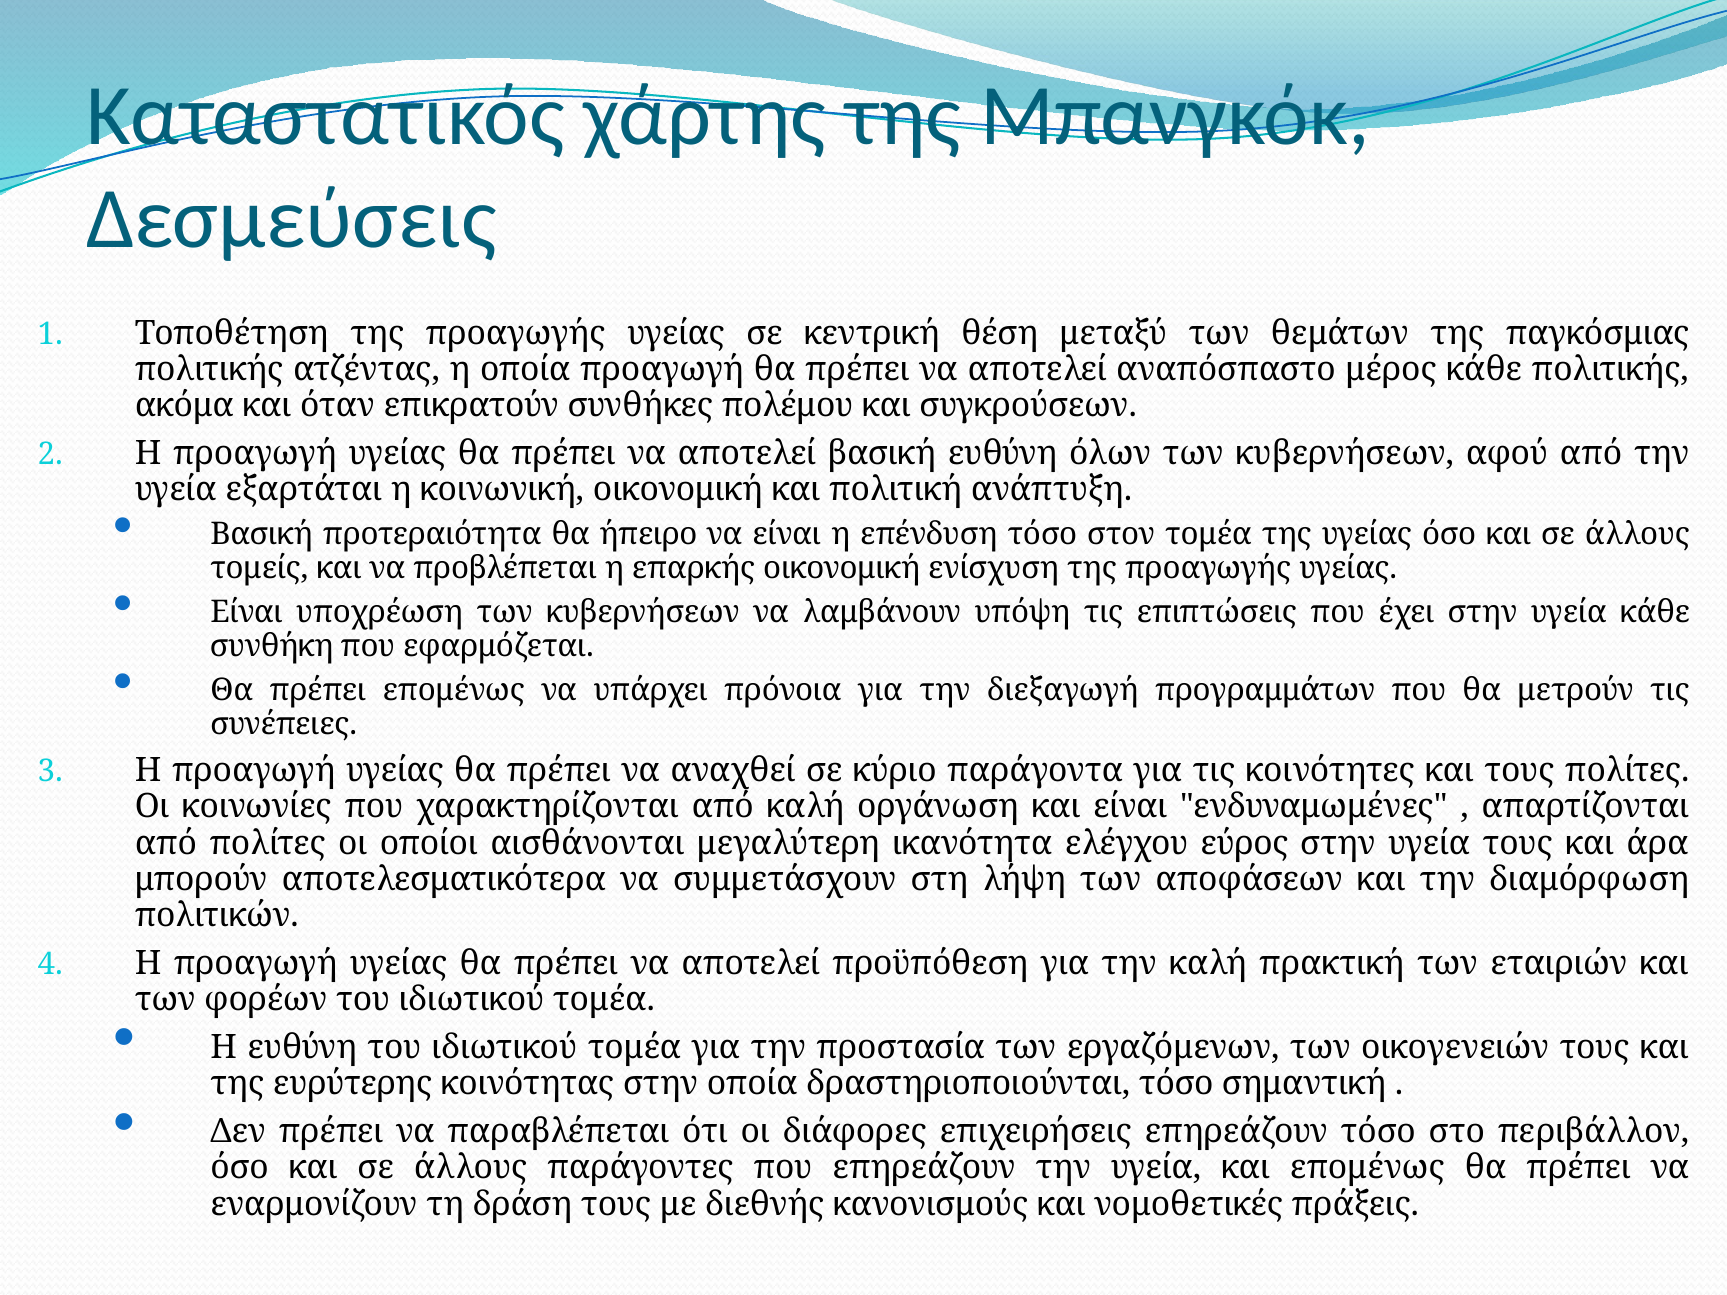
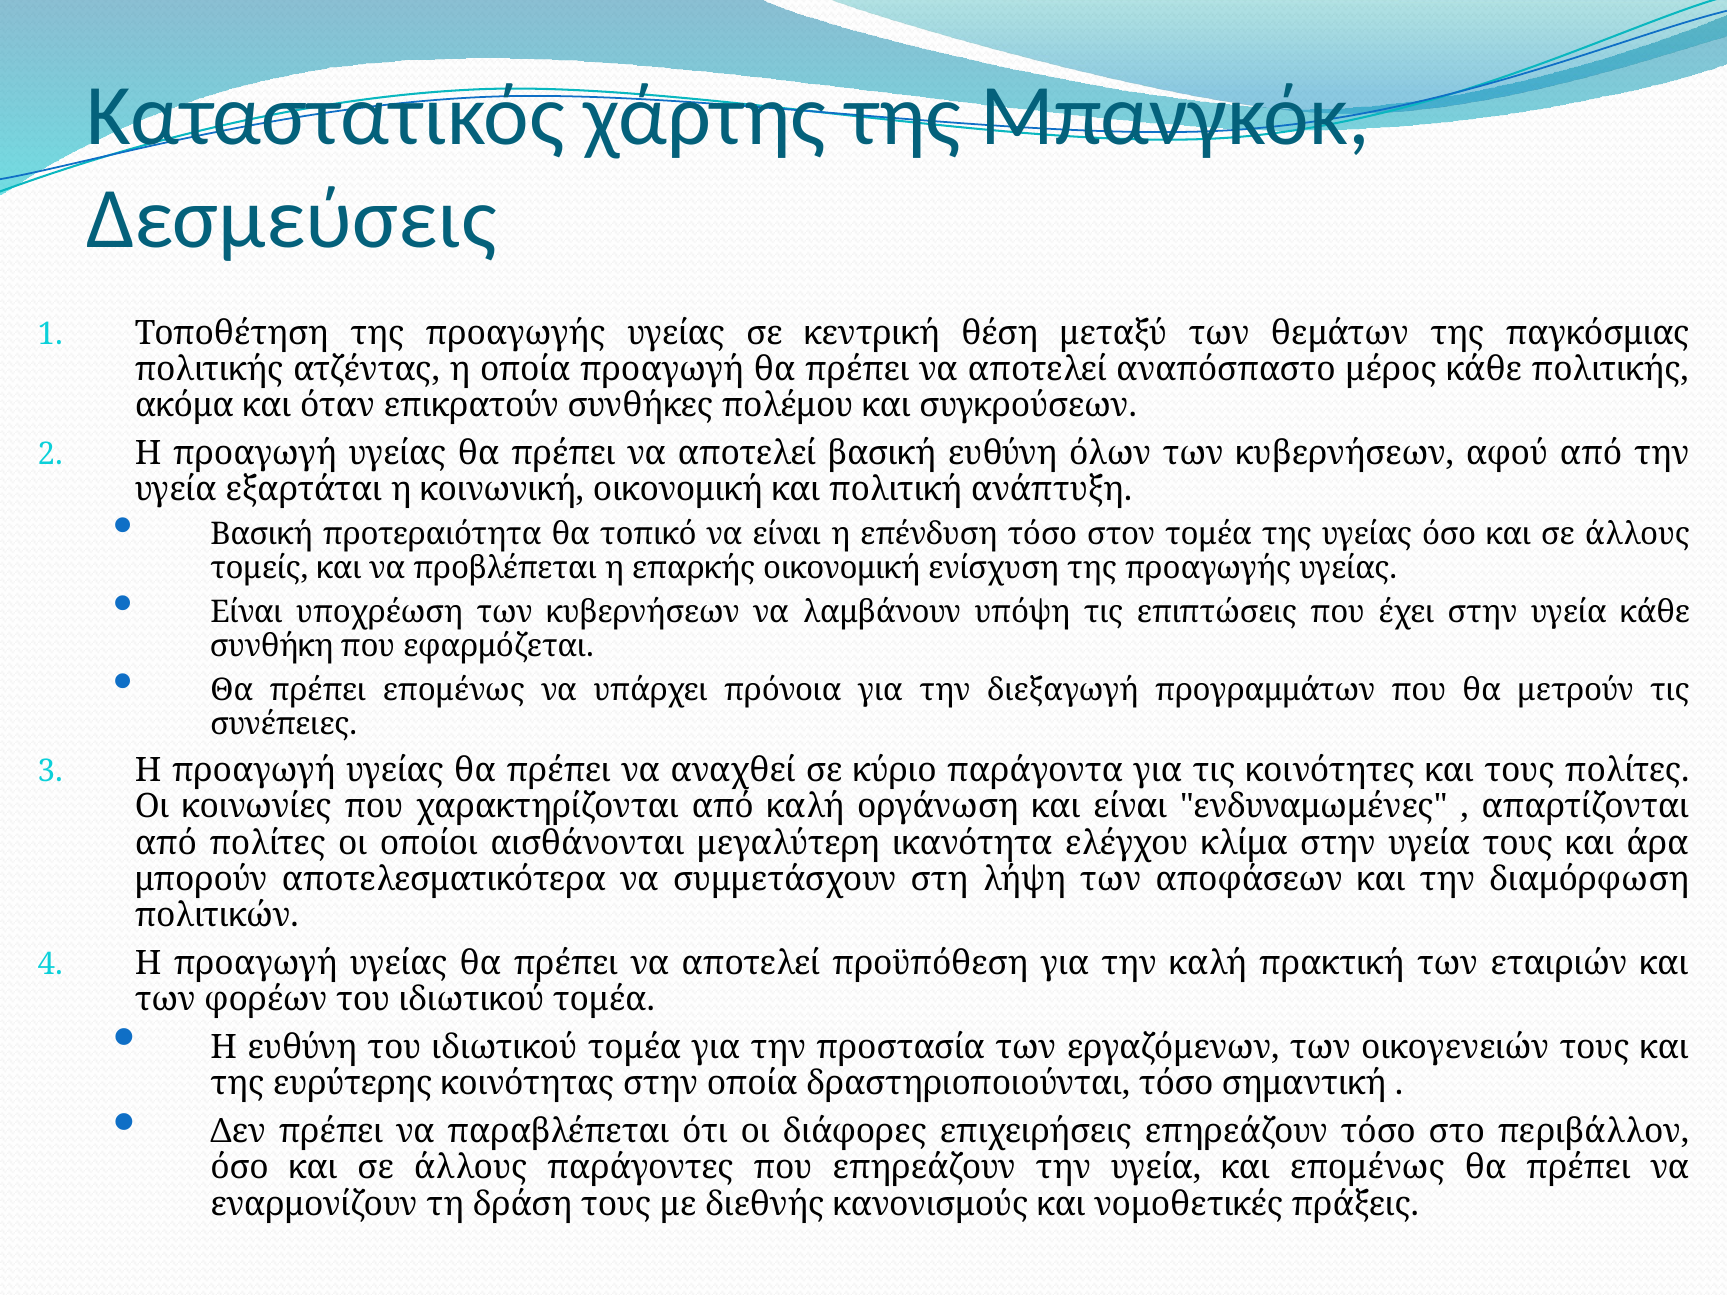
ήπειρο: ήπειρο -> τοπικό
εύρος: εύρος -> κλίμα
